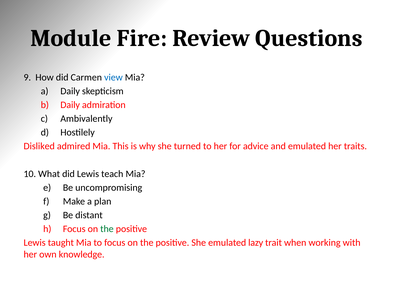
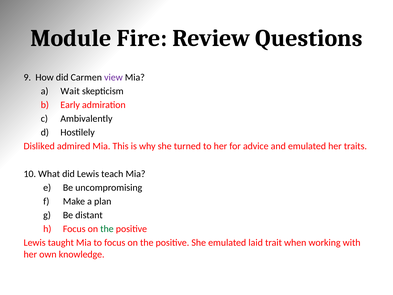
view colour: blue -> purple
a Daily: Daily -> Wait
Daily at (70, 105): Daily -> Early
lazy: lazy -> laid
